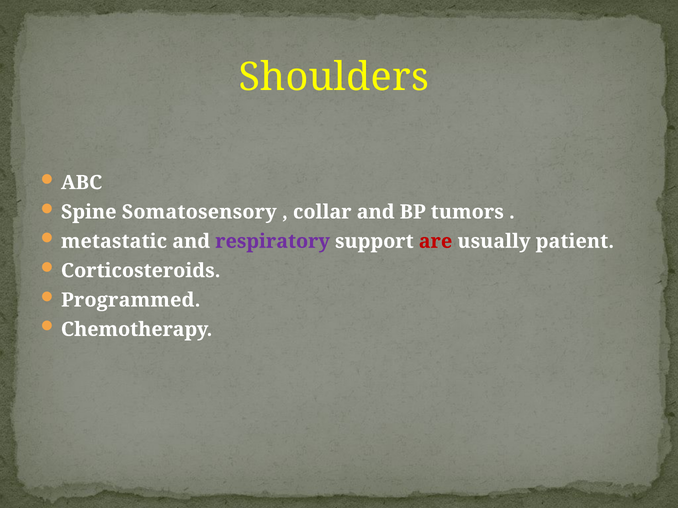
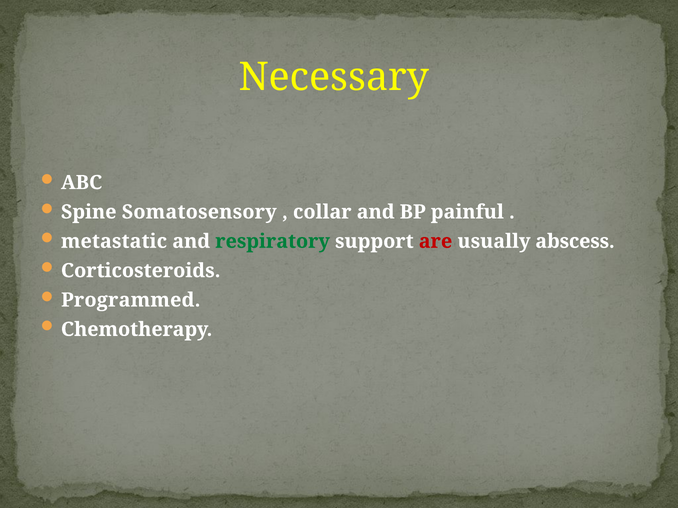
Shoulders: Shoulders -> Necessary
tumors: tumors -> painful
respiratory colour: purple -> green
patient: patient -> abscess
